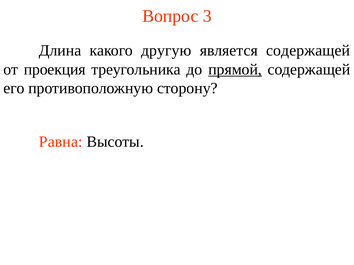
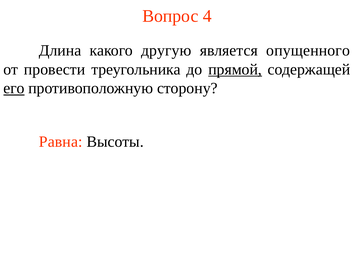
3: 3 -> 4
является содержащей: содержащей -> опущенного
проекция: проекция -> провести
его underline: none -> present
